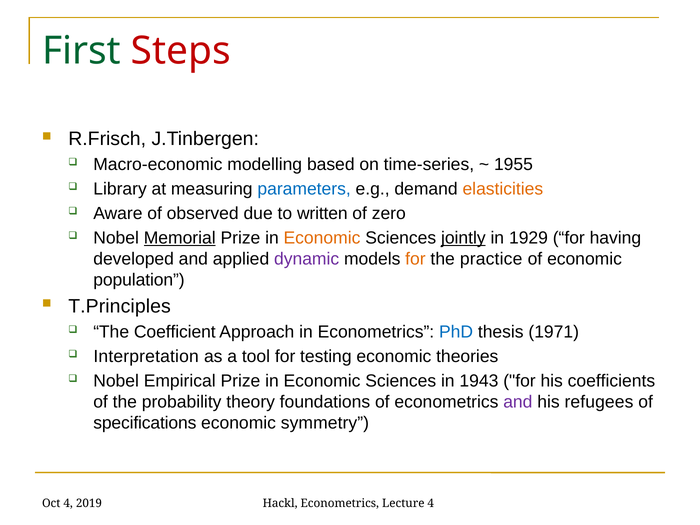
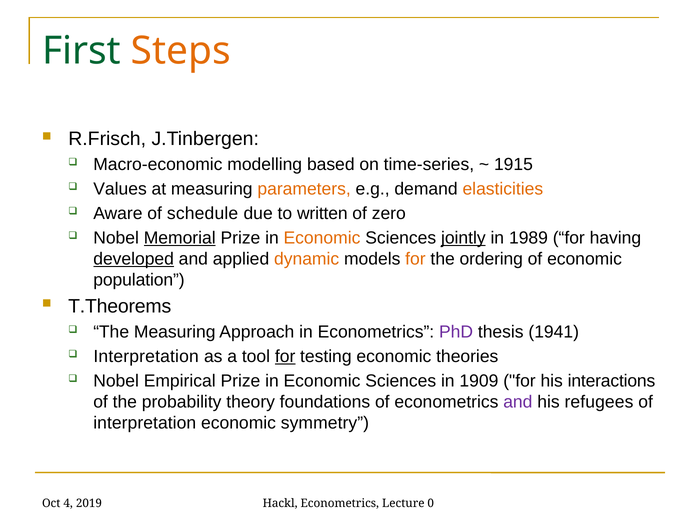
Steps colour: red -> orange
1955: 1955 -> 1915
Library: Library -> Values
parameters colour: blue -> orange
observed: observed -> schedule
1929: 1929 -> 1989
developed underline: none -> present
dynamic colour: purple -> orange
practice: practice -> ordering
T.Principles: T.Principles -> T.Theorems
The Coefficient: Coefficient -> Measuring
PhD colour: blue -> purple
1971: 1971 -> 1941
for at (285, 356) underline: none -> present
1943: 1943 -> 1909
coefficients: coefficients -> interactions
specifications at (145, 423): specifications -> interpretation
Lecture 4: 4 -> 0
